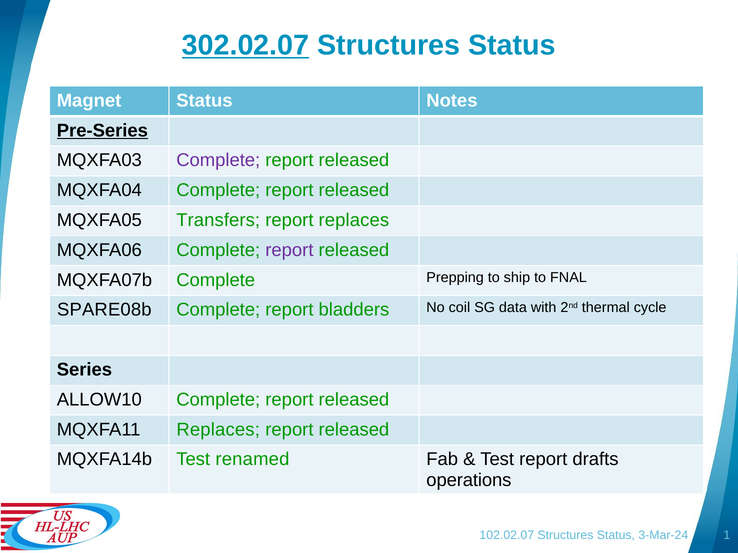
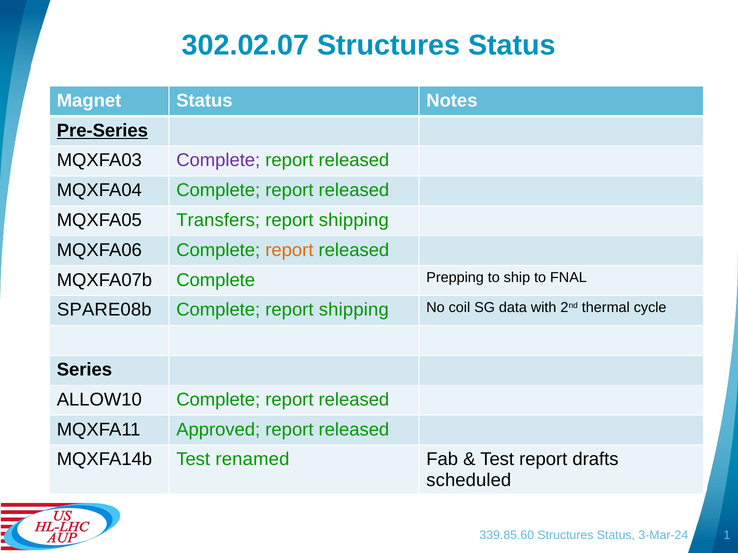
302.02.07 underline: present -> none
replaces at (354, 220): replaces -> shipping
report at (289, 250) colour: purple -> orange
Complete report bladders: bladders -> shipping
MQXFA11 Replaces: Replaces -> Approved
operations: operations -> scheduled
102.02.07: 102.02.07 -> 339.85.60
